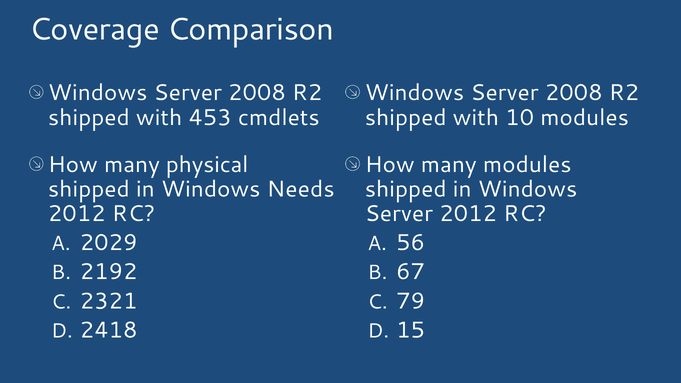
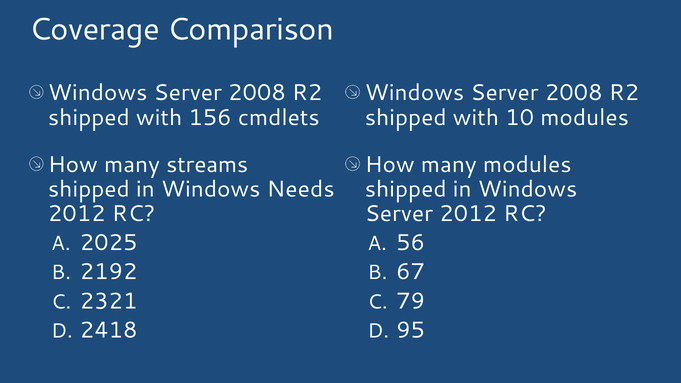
453: 453 -> 156
physical: physical -> streams
2029: 2029 -> 2025
15: 15 -> 95
